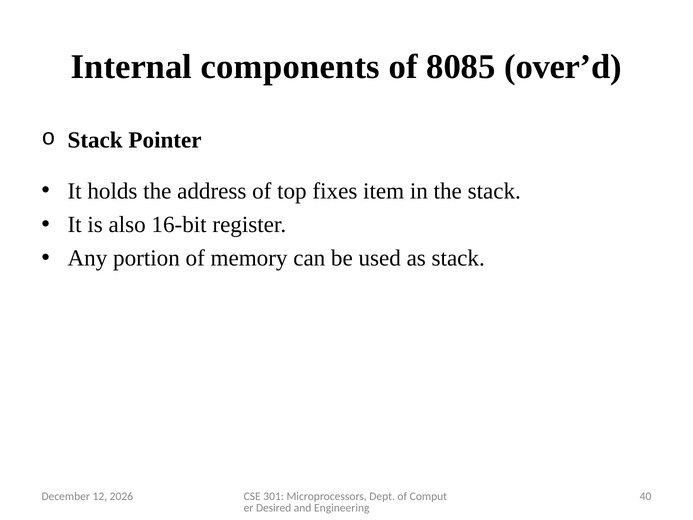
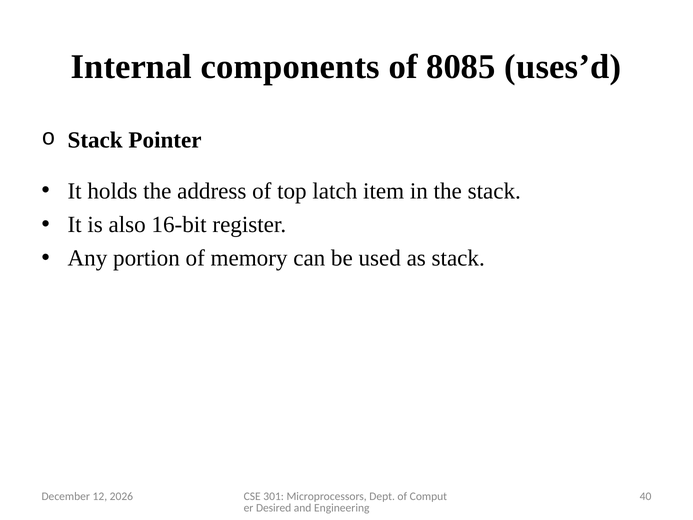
over’d: over’d -> uses’d
fixes: fixes -> latch
